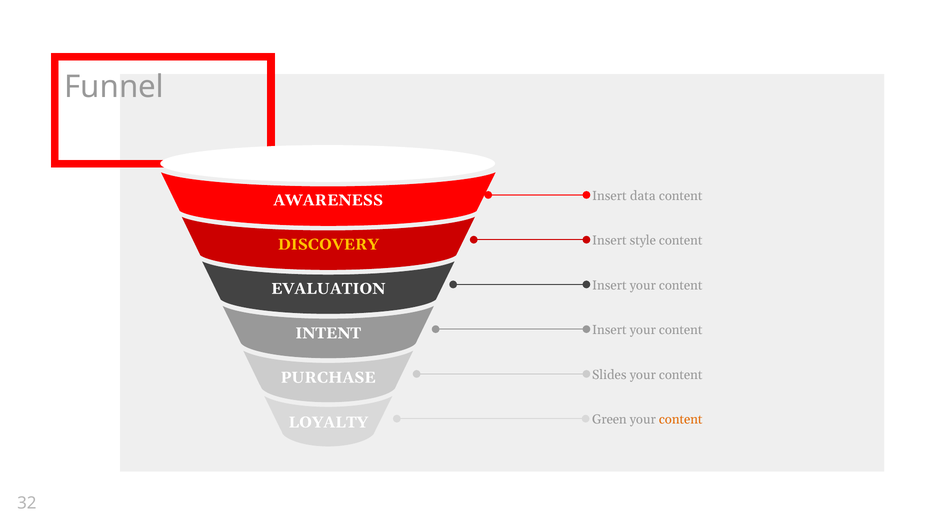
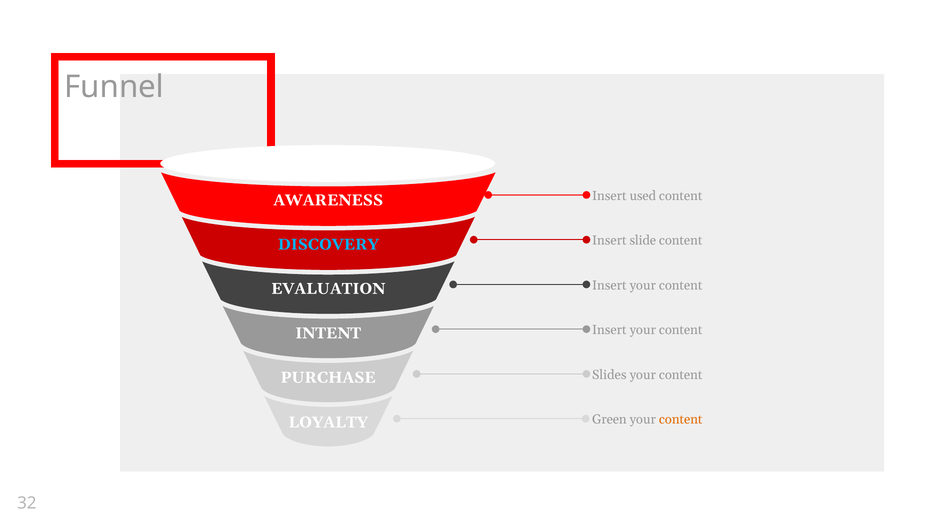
data: data -> used
style: style -> slide
DISCOVERY colour: yellow -> light blue
